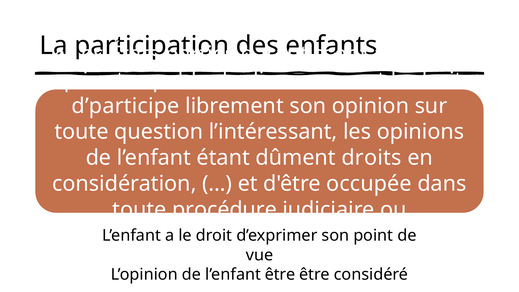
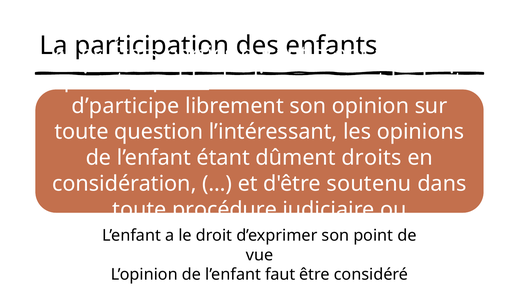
capable underline: none -> present
occupée: occupée -> soutenu
l’enfant être: être -> faut
